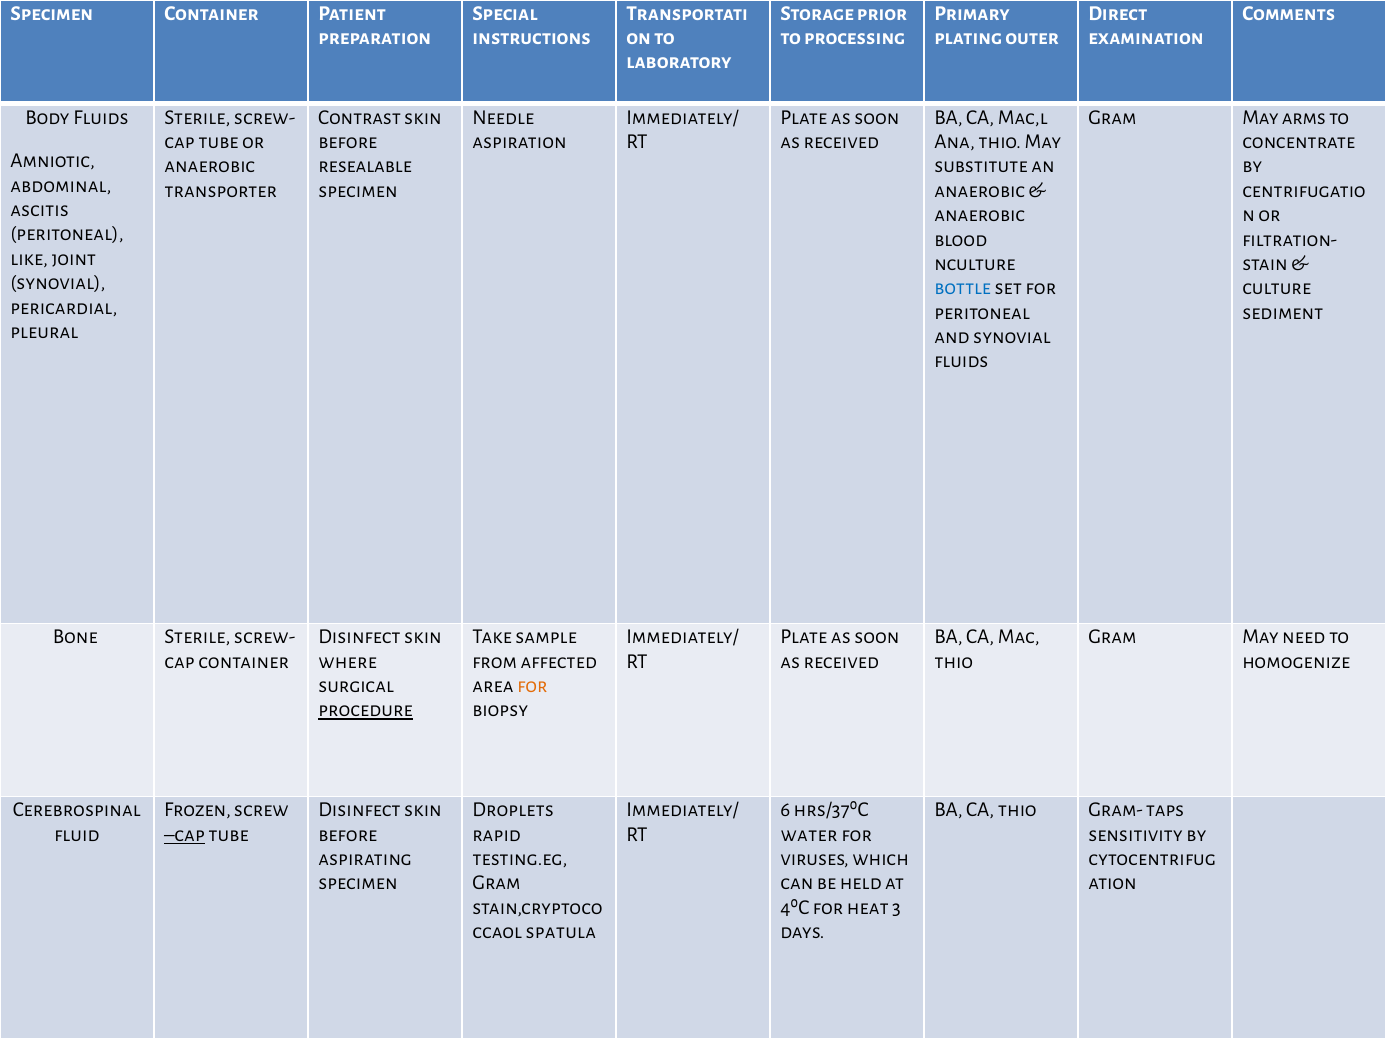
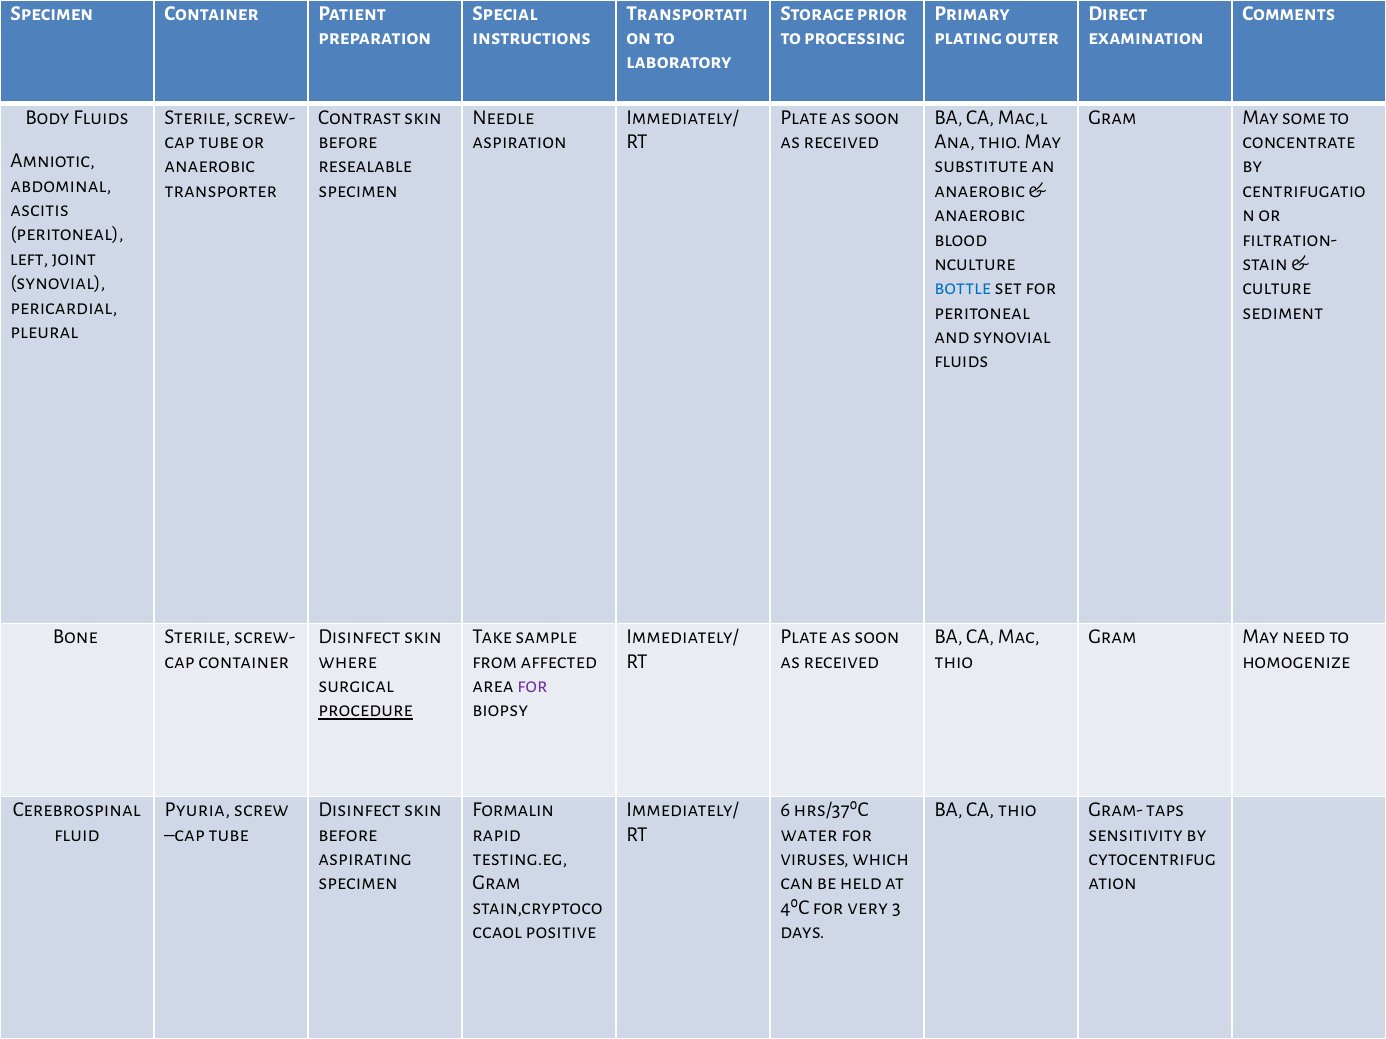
arms: arms -> some
like: like -> left
for at (533, 686) colour: orange -> purple
Frozen: Frozen -> Pyuria
Droplets: Droplets -> Formalin
cap at (185, 835) underline: present -> none
heat: heat -> very
spatula: spatula -> positive
